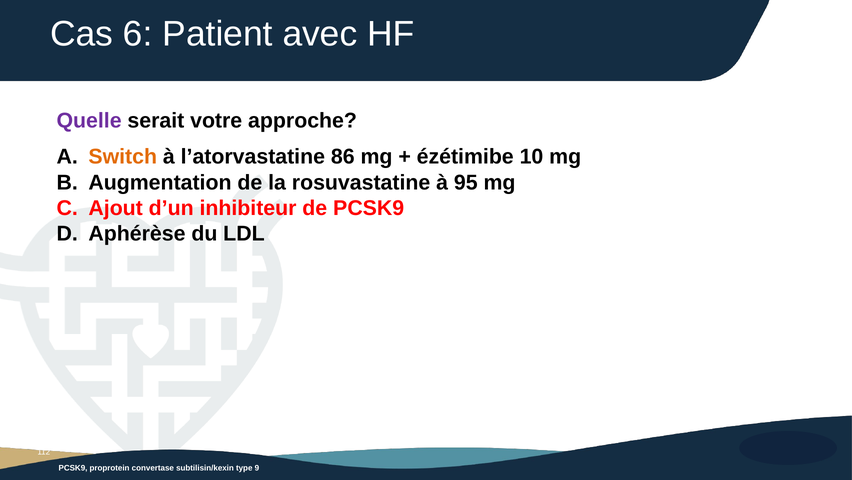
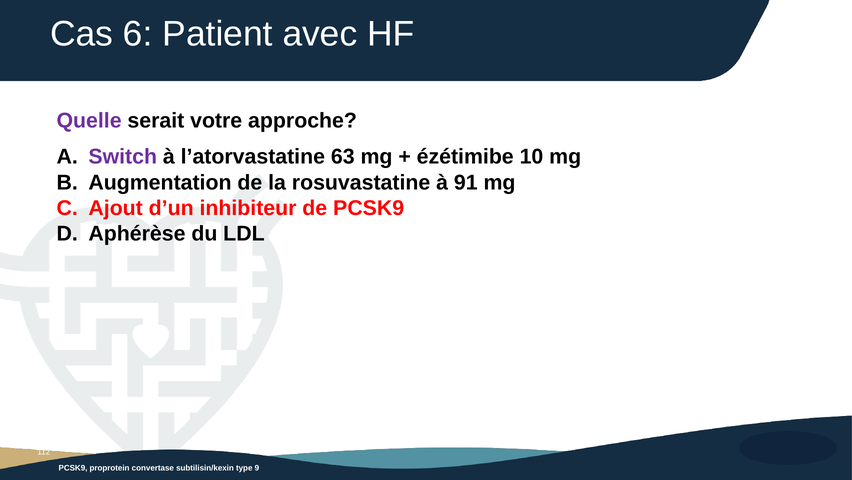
Switch colour: orange -> purple
86: 86 -> 63
95: 95 -> 91
